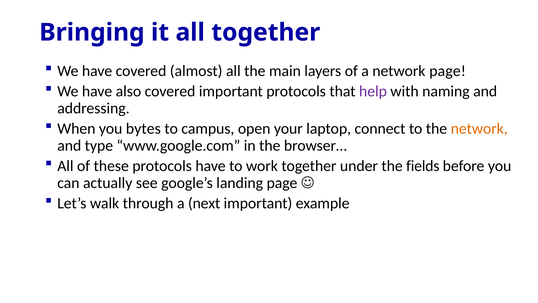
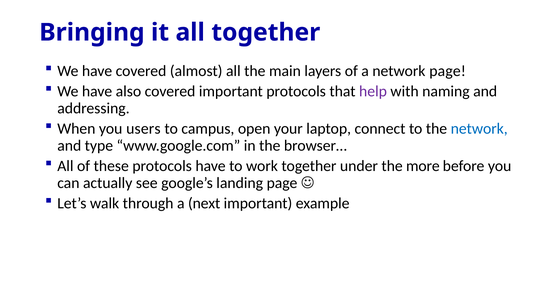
bytes: bytes -> users
network at (479, 128) colour: orange -> blue
fields: fields -> more
